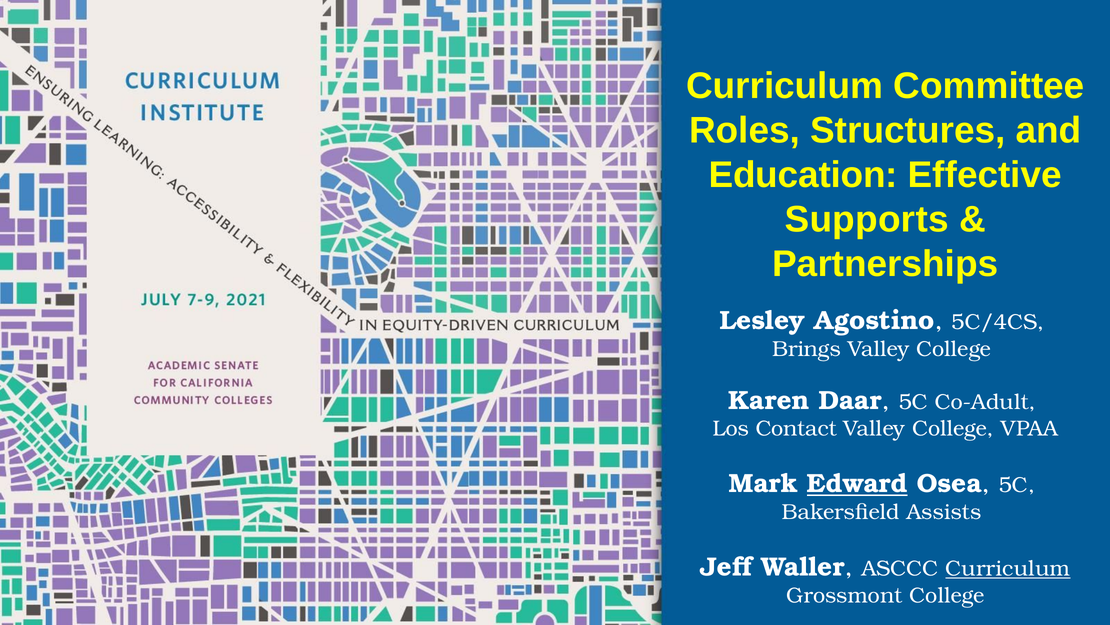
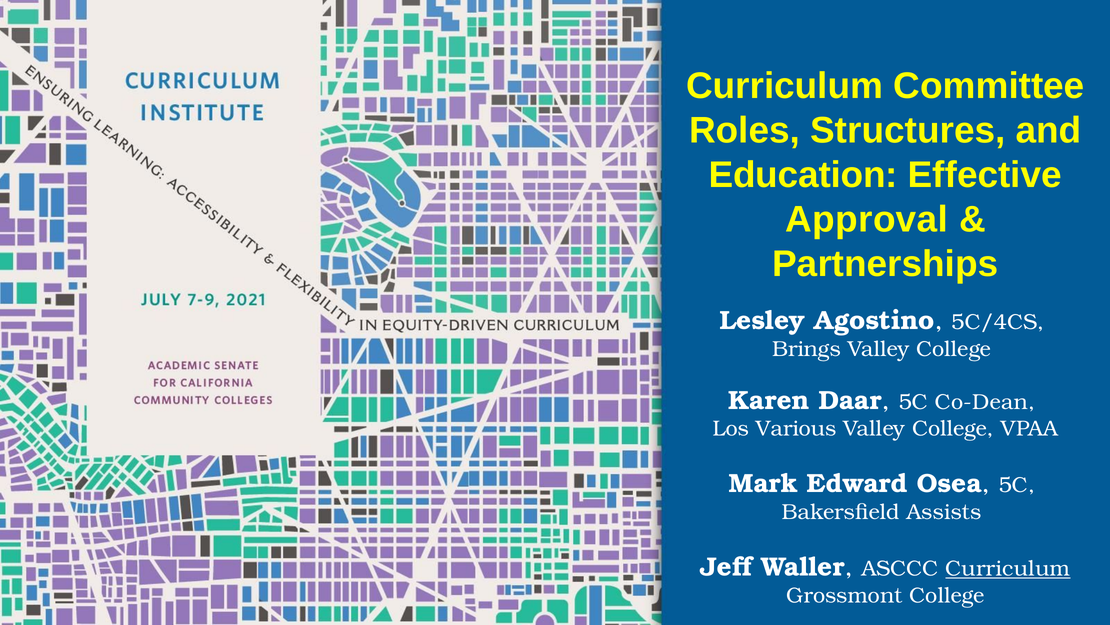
Supports: Supports -> Approval
Co-Adult: Co-Adult -> Co-Dean
Contact: Contact -> Various
Edward underline: present -> none
